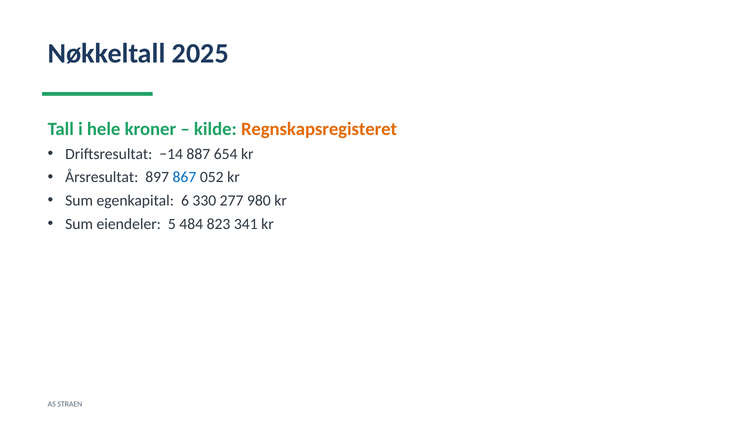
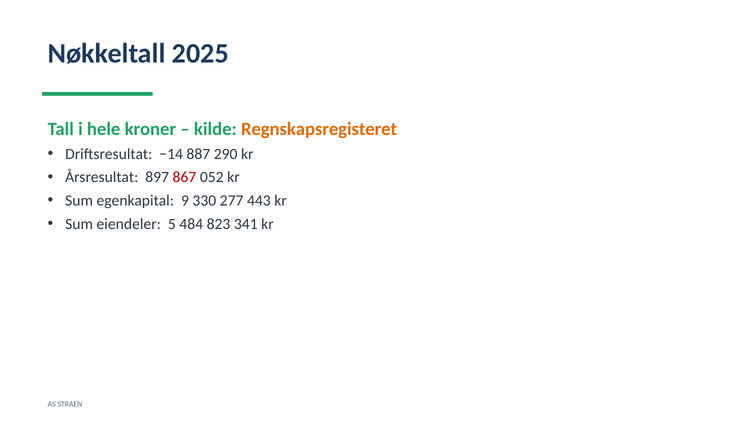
654: 654 -> 290
867 colour: blue -> red
6: 6 -> 9
980: 980 -> 443
